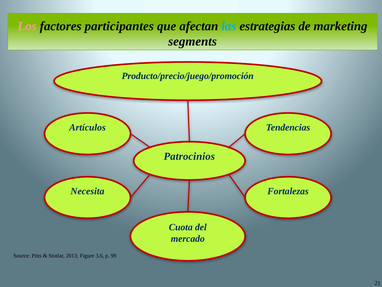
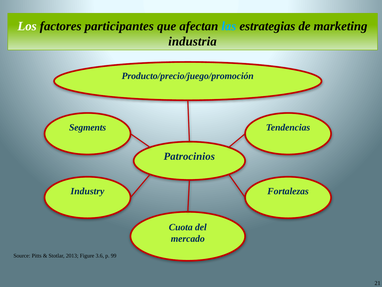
Los colour: pink -> white
segments: segments -> industria
Artículos: Artículos -> Segments
Necesita: Necesita -> Industry
